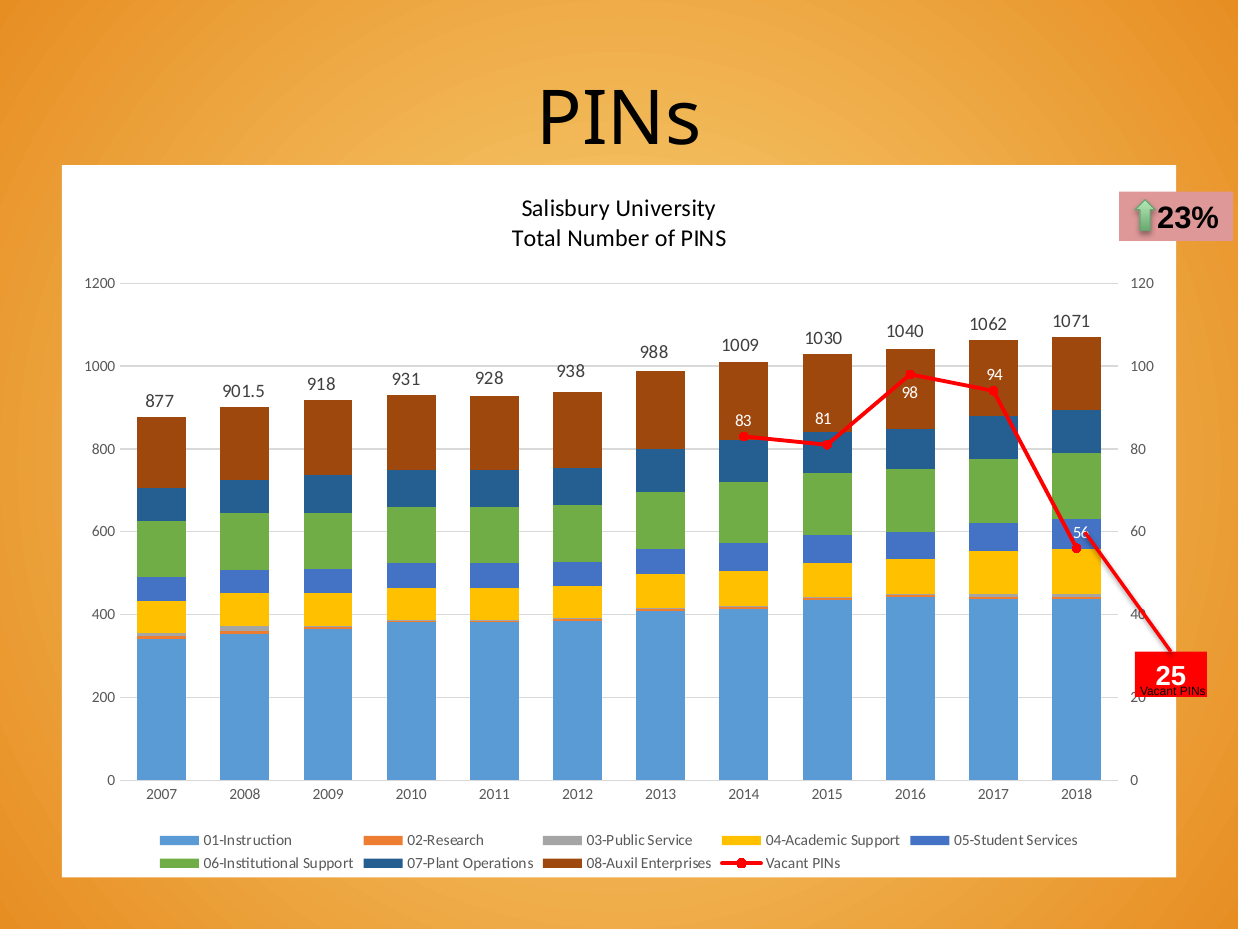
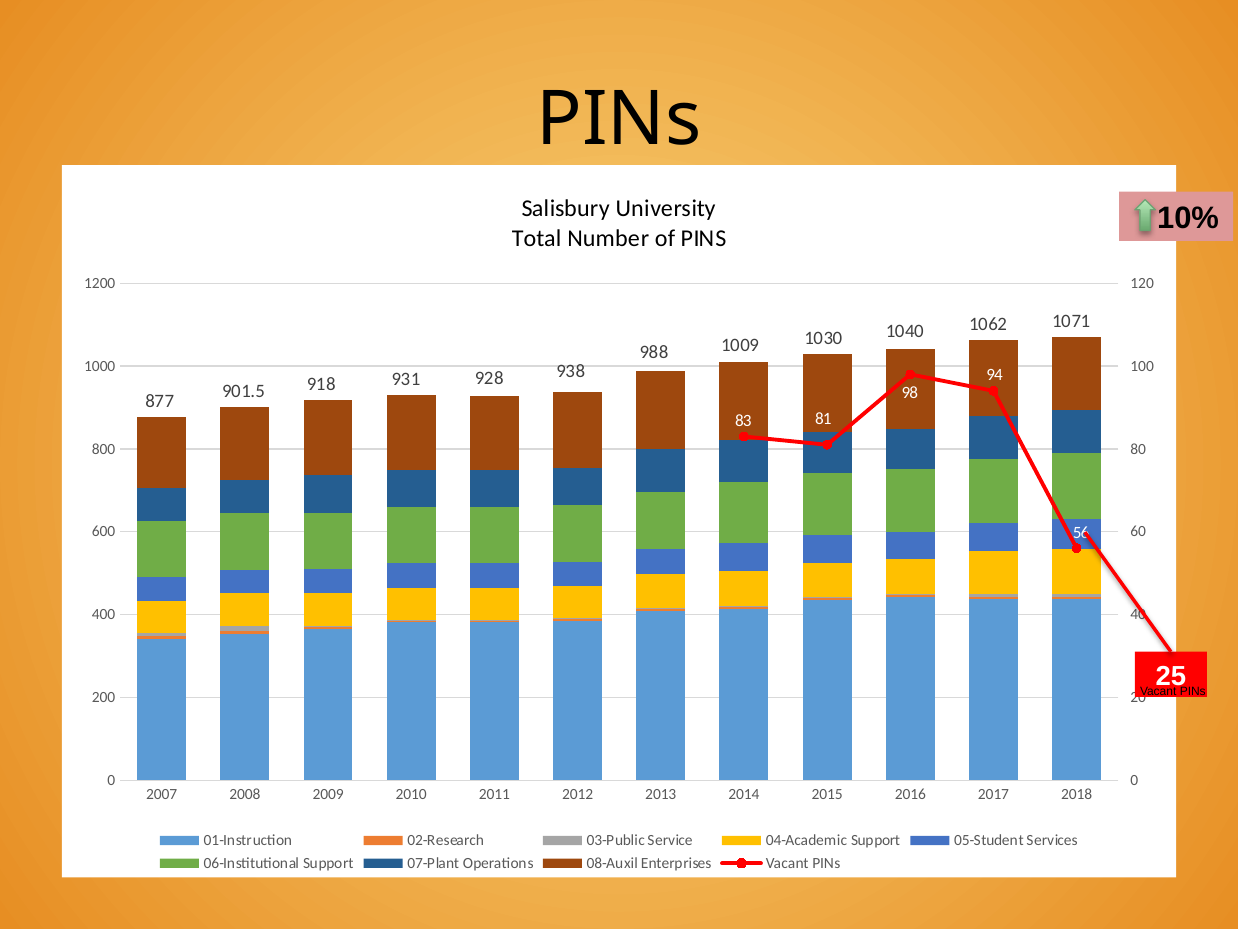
23%: 23% -> 10%
